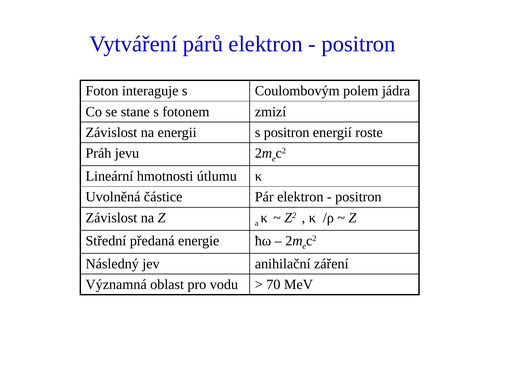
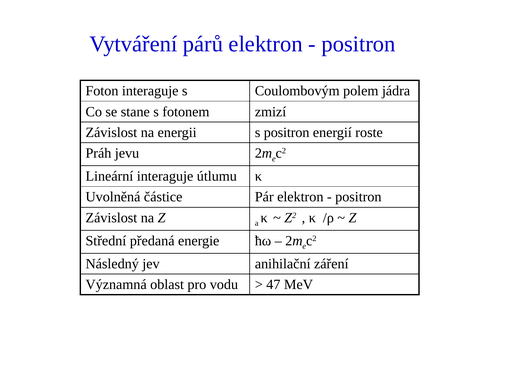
Lineární hmotnosti: hmotnosti -> interaguje
70: 70 -> 47
